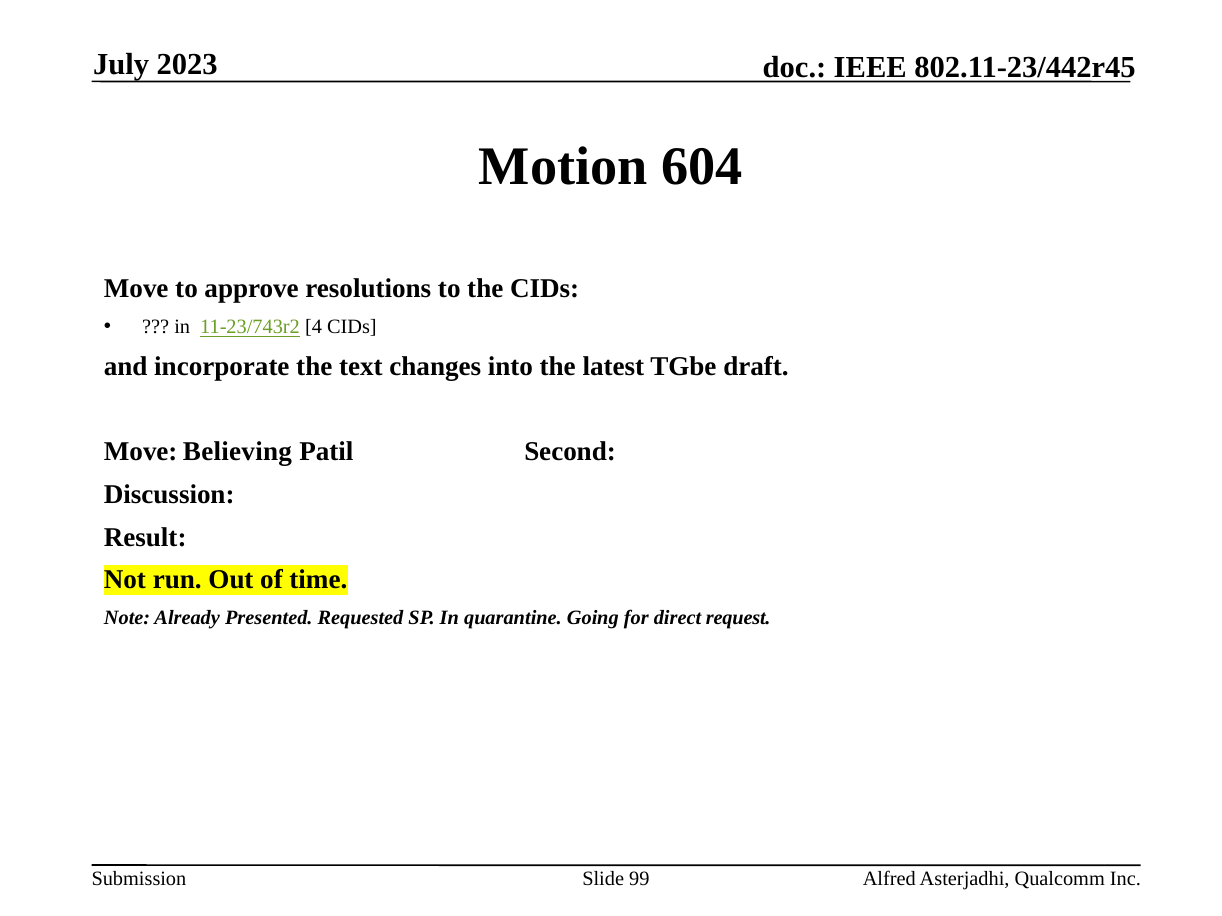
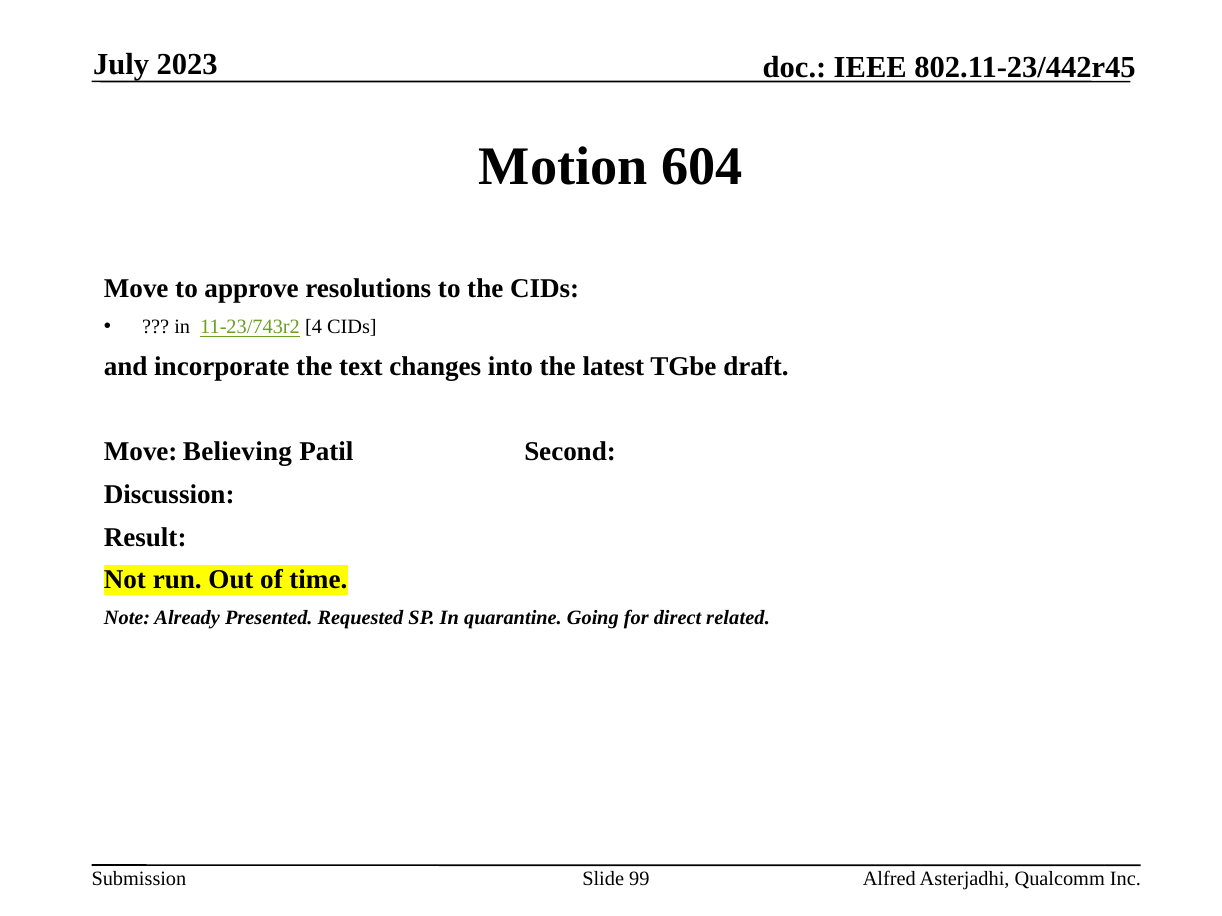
request: request -> related
